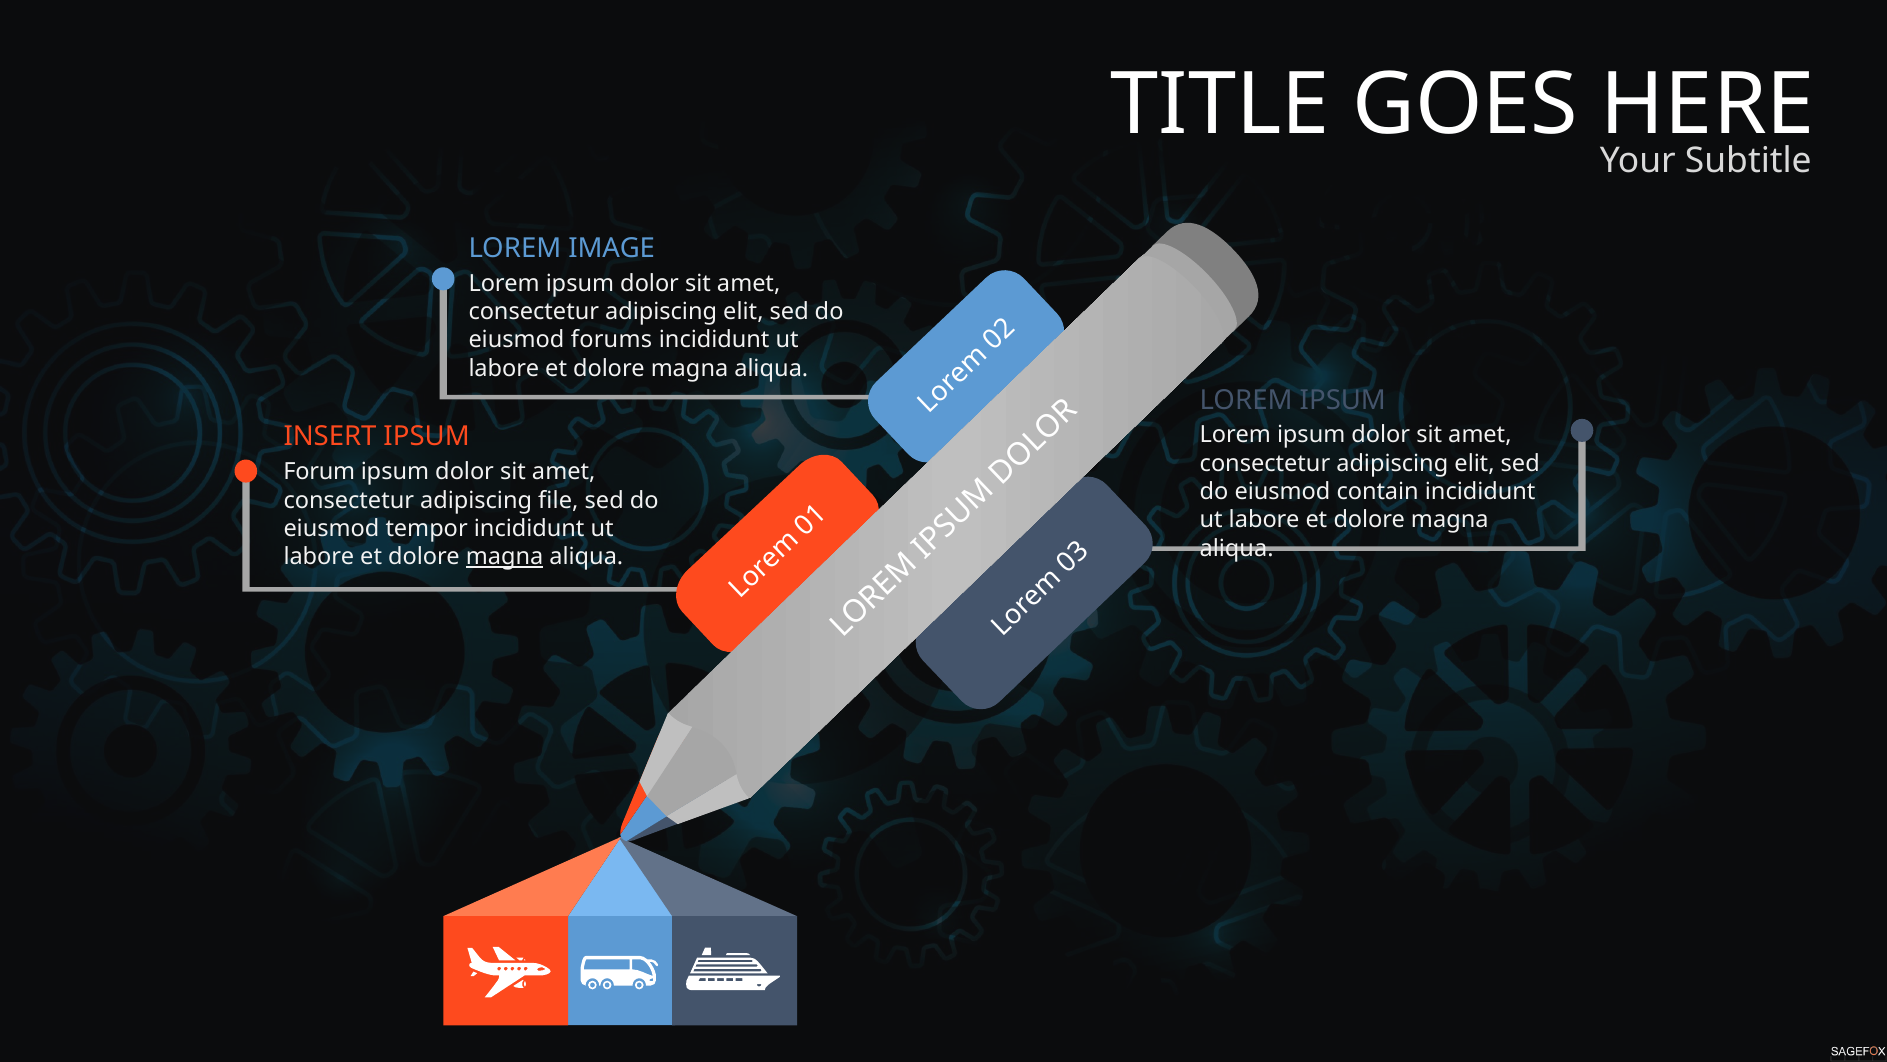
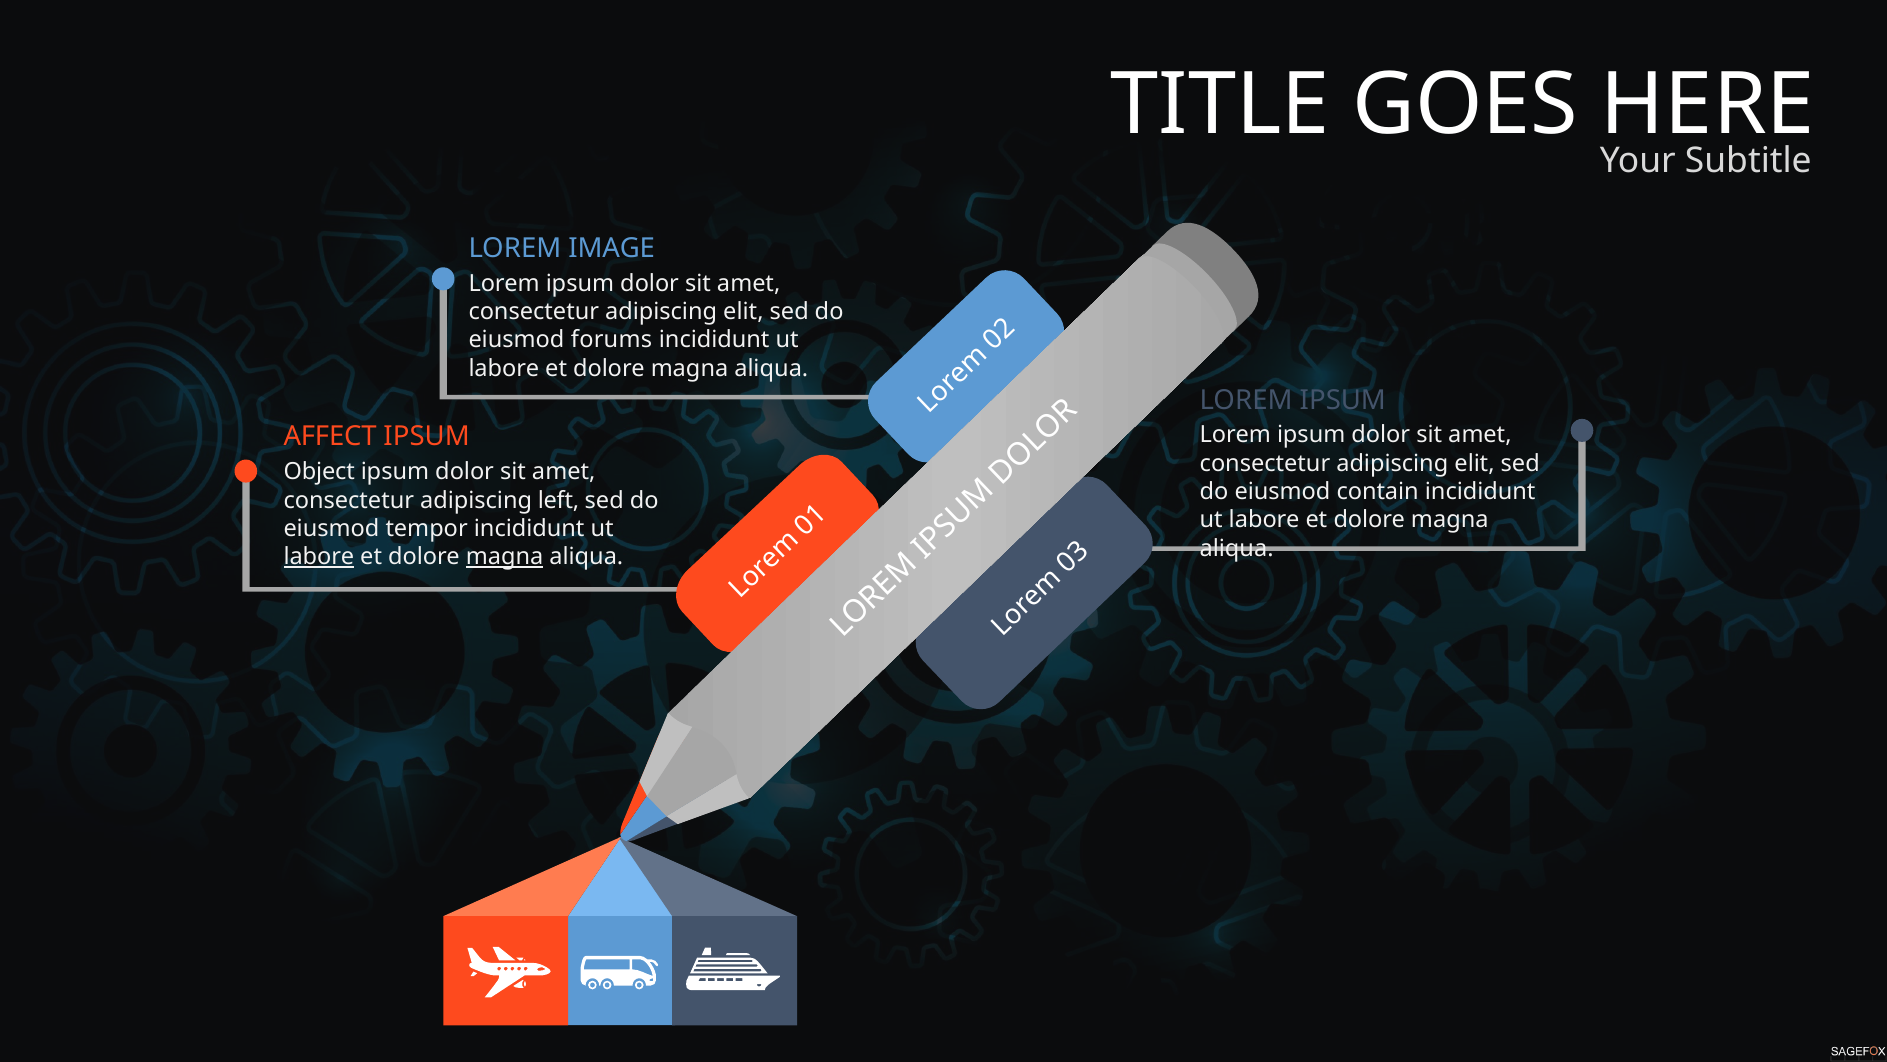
INSERT: INSERT -> AFFECT
Forum: Forum -> Object
file: file -> left
labore at (319, 557) underline: none -> present
